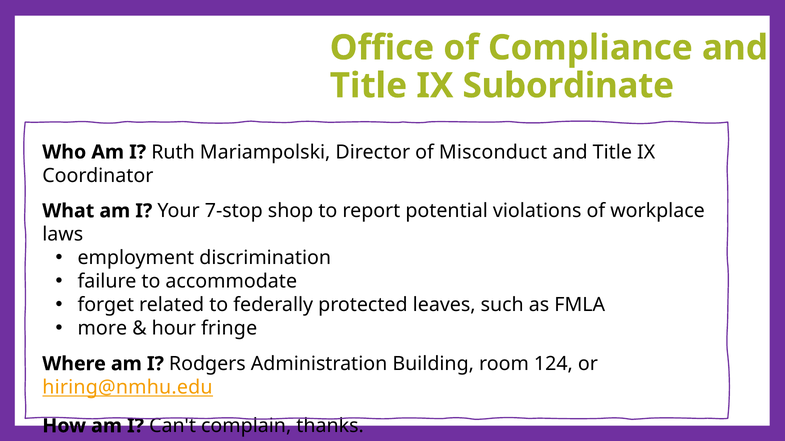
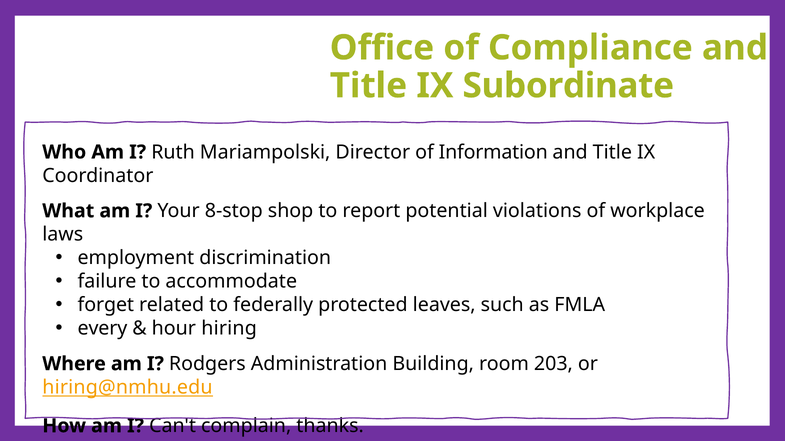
Misconduct: Misconduct -> Information
7-stop: 7-stop -> 8-stop
more: more -> every
fringe: fringe -> hiring
124: 124 -> 203
